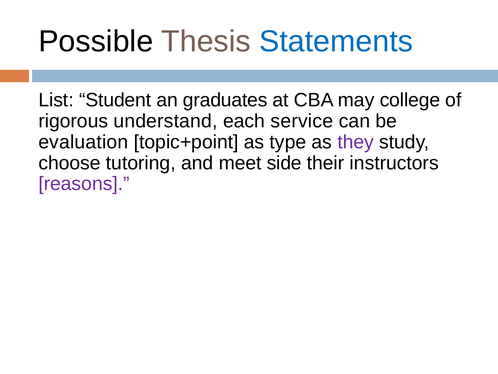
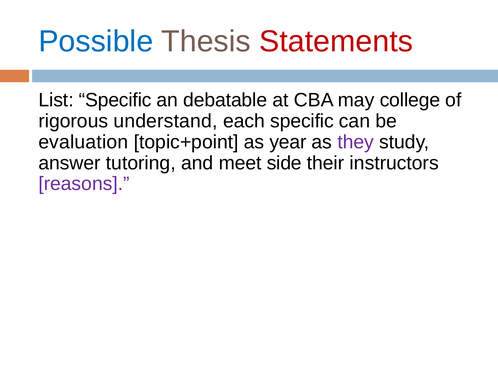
Possible colour: black -> blue
Statements colour: blue -> red
List Student: Student -> Specific
graduates: graduates -> debatable
each service: service -> specific
type: type -> year
choose: choose -> answer
